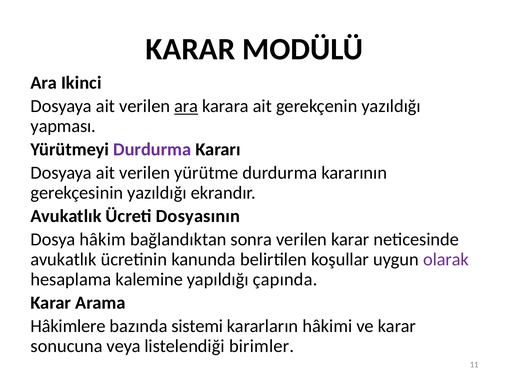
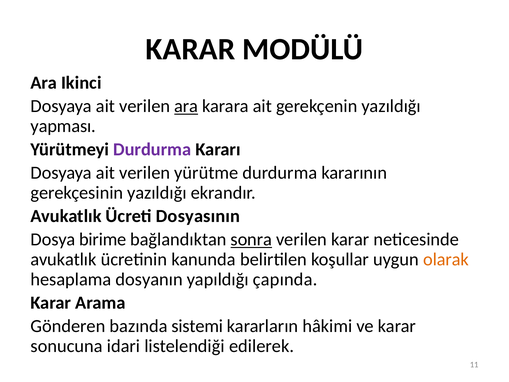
hâkim: hâkim -> birime
sonra underline: none -> present
olarak colour: purple -> orange
kalemine: kalemine -> dosyanın
Hâkimlere: Hâkimlere -> Gönderen
veya: veya -> idari
birimler: birimler -> edilerek
